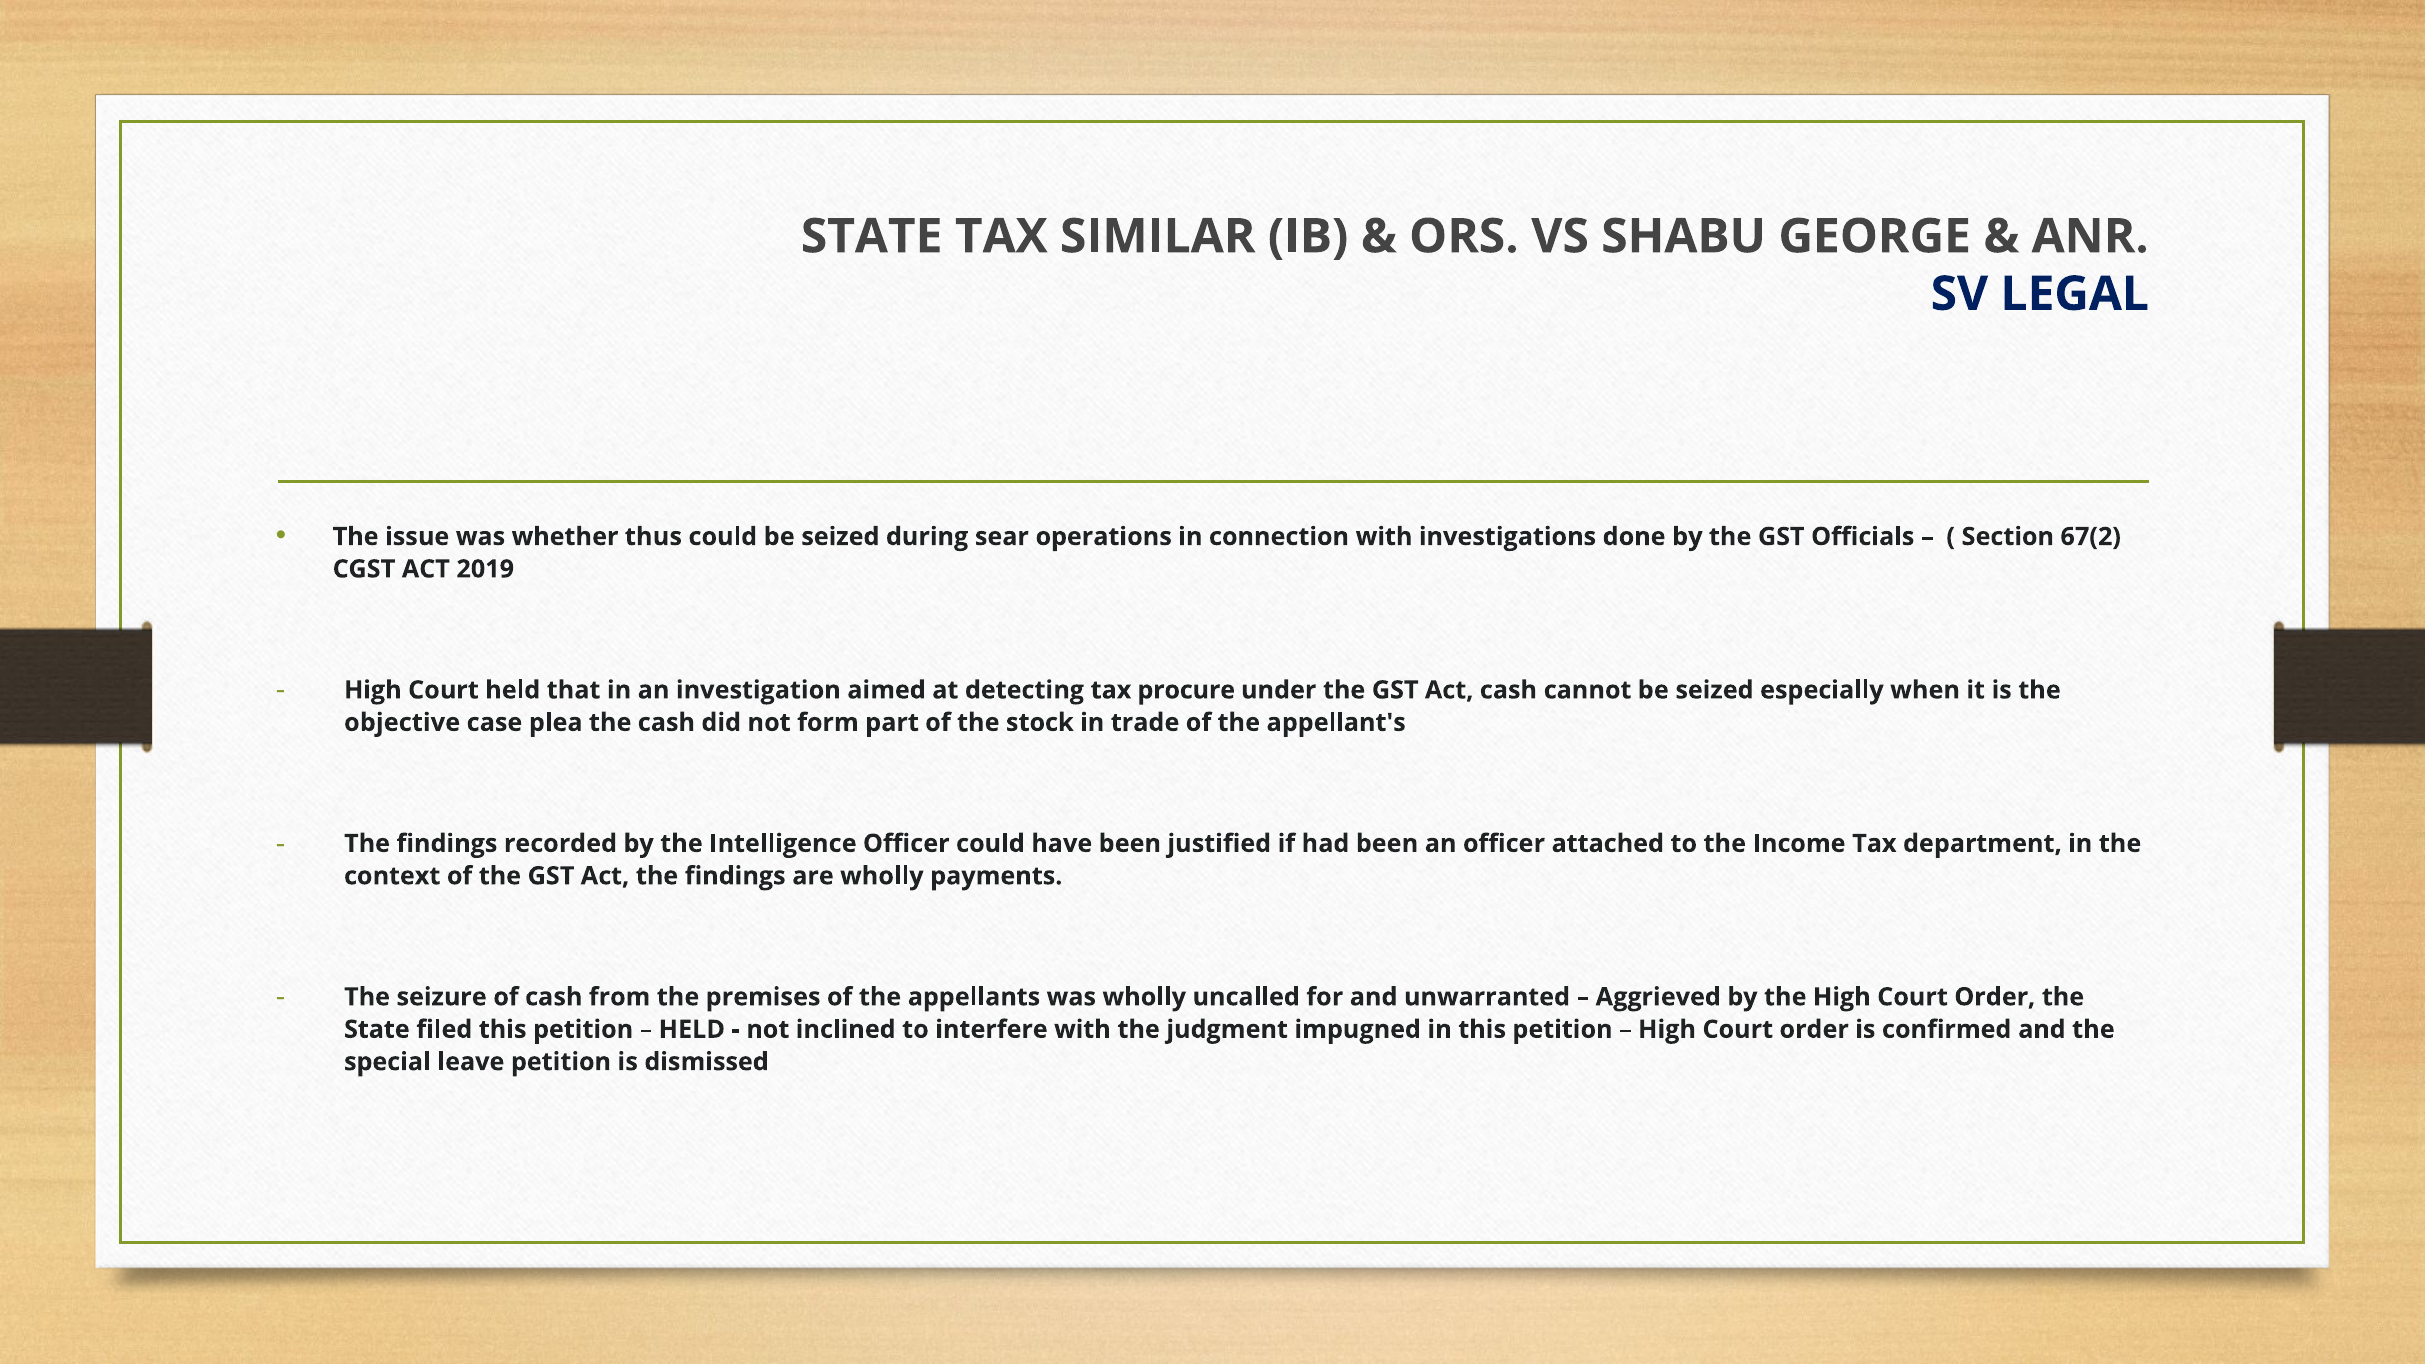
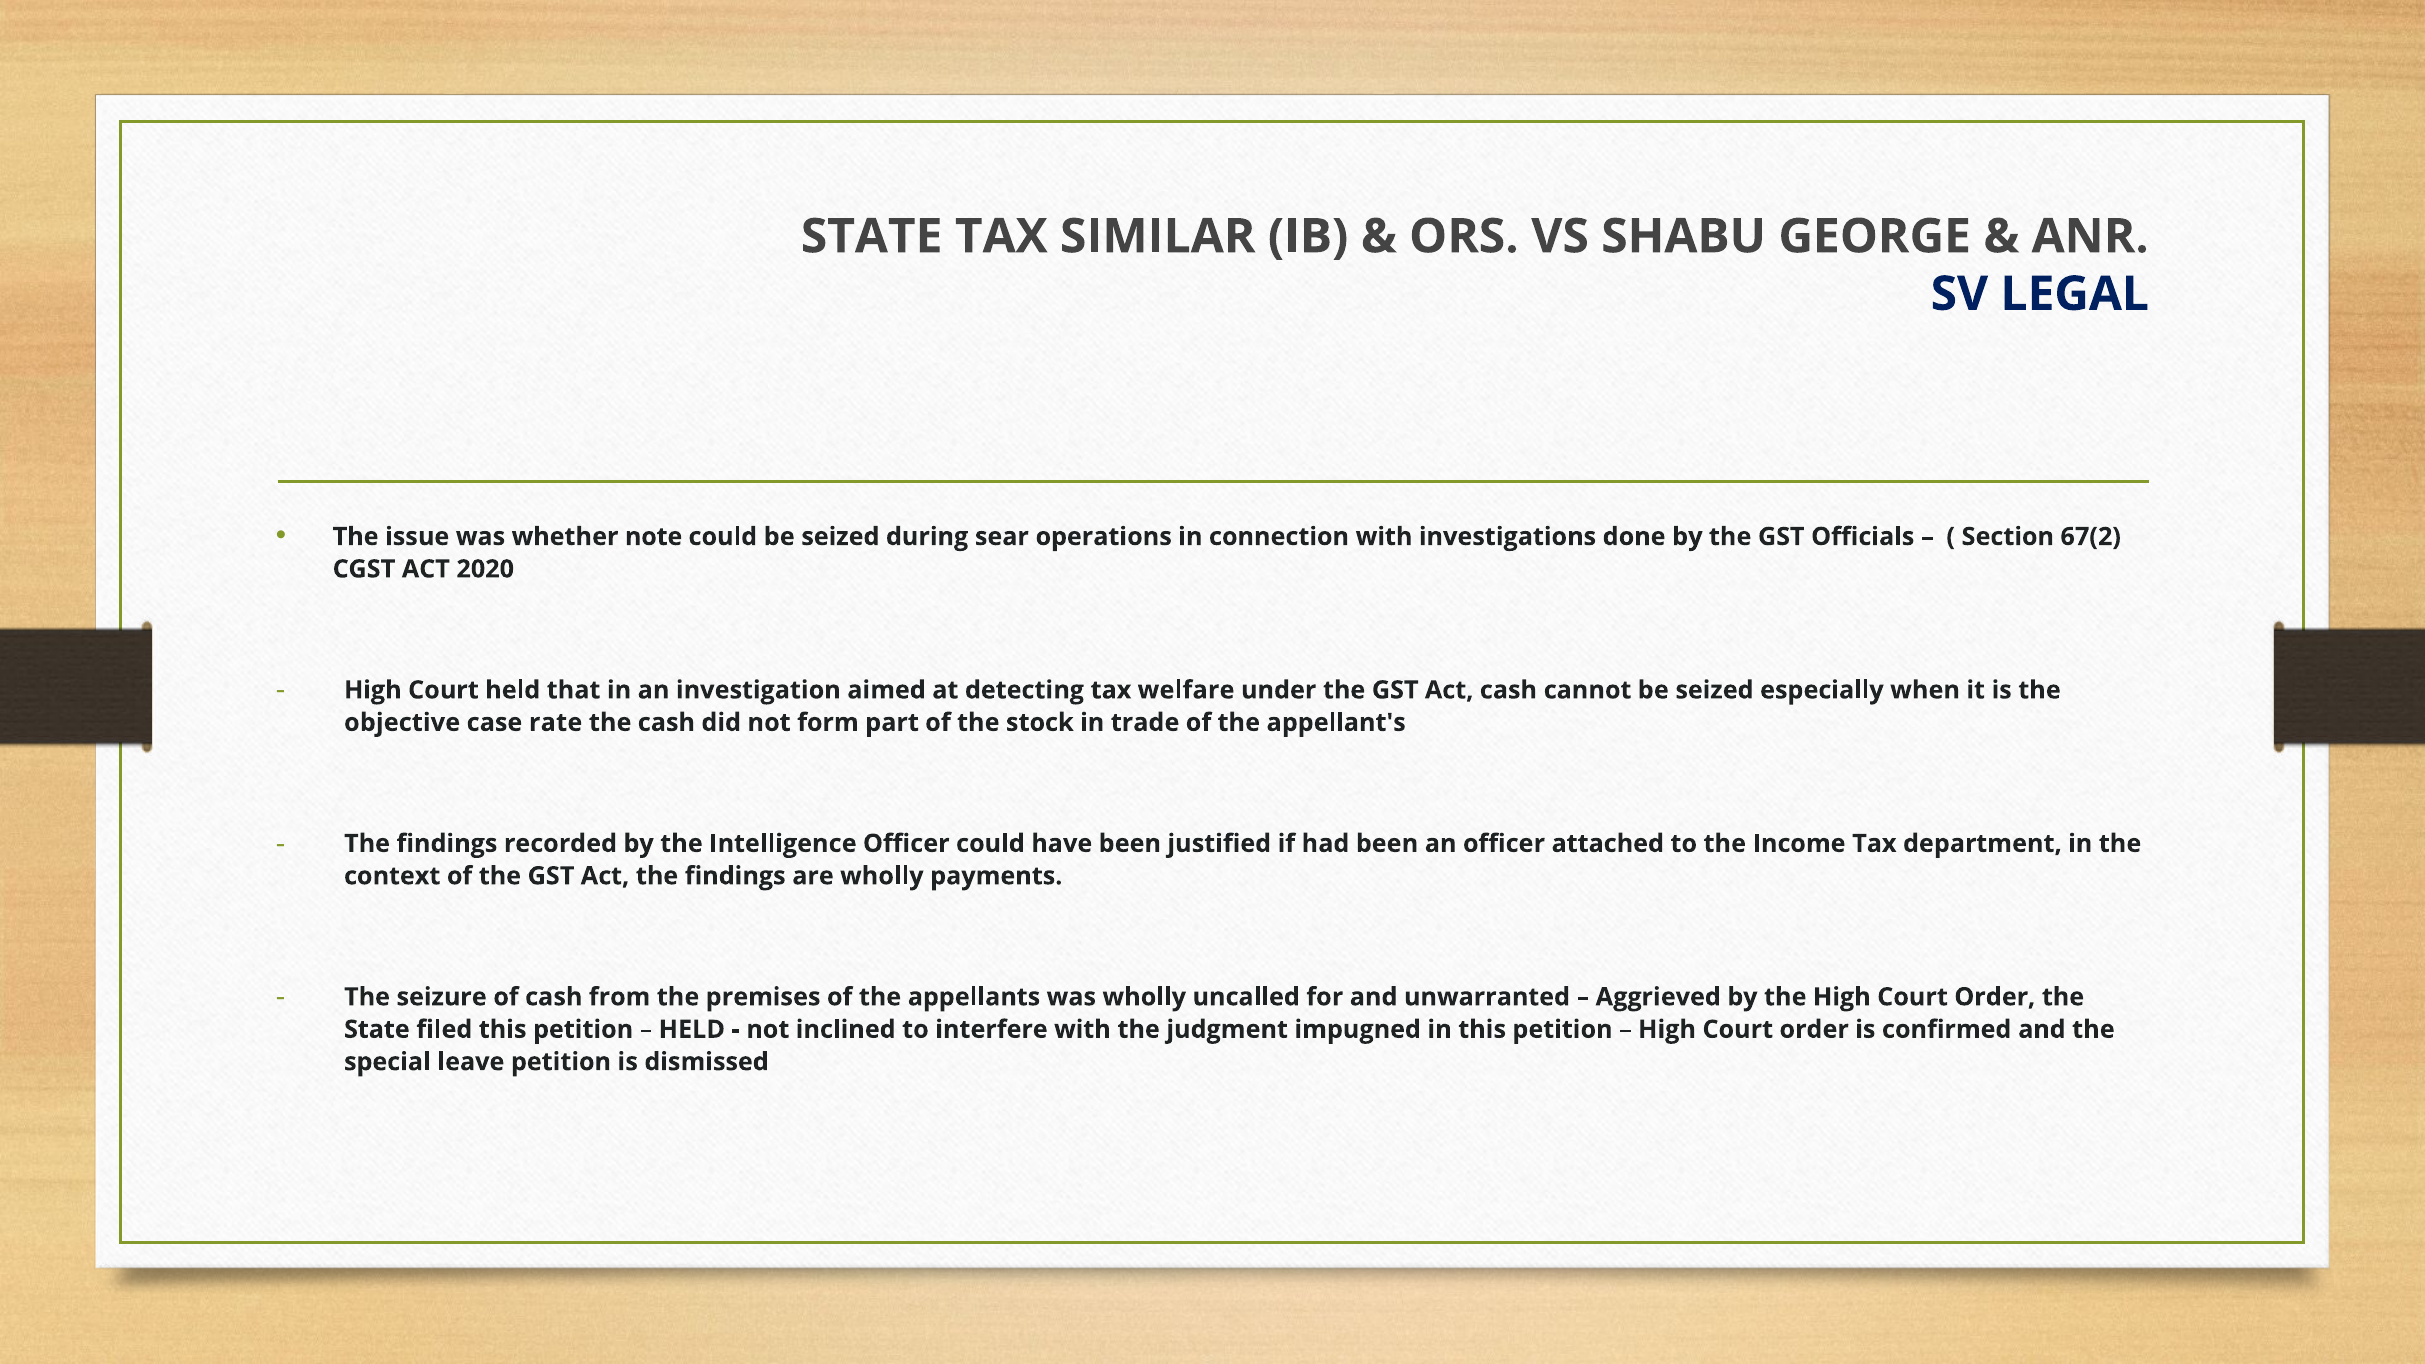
thus: thus -> note
2019: 2019 -> 2020
procure: procure -> welfare
plea: plea -> rate
